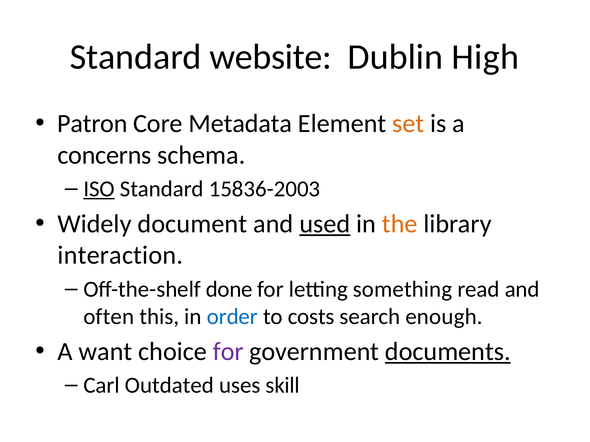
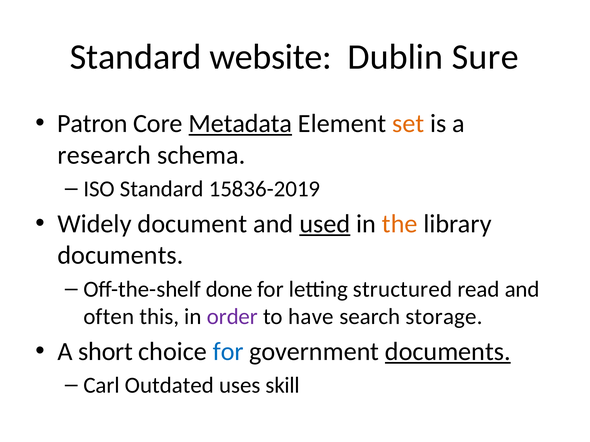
High: High -> Sure
Metadata underline: none -> present
concerns: concerns -> research
ISO underline: present -> none
15836-2003: 15836-2003 -> 15836-2019
interaction at (120, 256): interaction -> documents
something: something -> structured
order colour: blue -> purple
costs: costs -> have
enough: enough -> storage
want: want -> short
for at (228, 352) colour: purple -> blue
